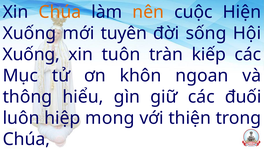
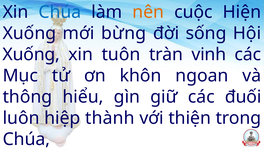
Chúa at (60, 12) colour: orange -> blue
tuyên: tuyên -> bừng
kiếp: kiếp -> vinh
mong: mong -> thành
